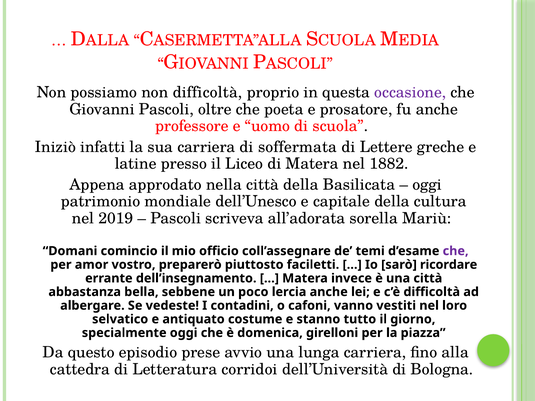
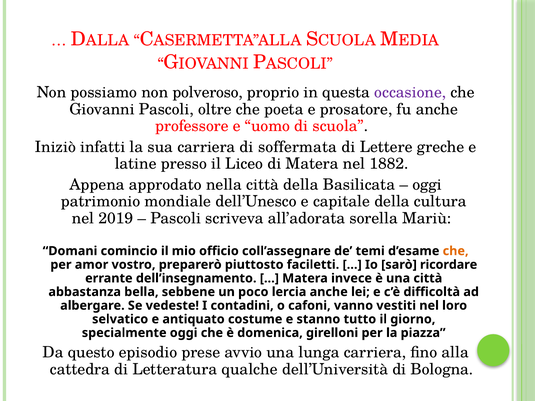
non difficoltà: difficoltà -> polveroso
che at (456, 251) colour: purple -> orange
corridoi: corridoi -> qualche
